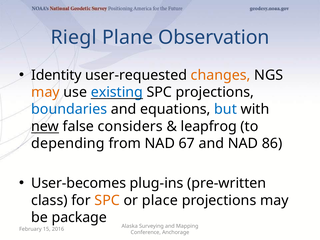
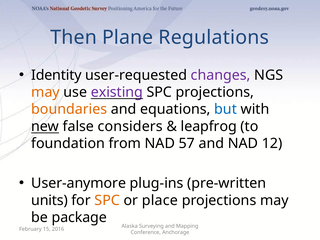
Riegl: Riegl -> Then
Observation: Observation -> Regulations
changes colour: orange -> purple
existing colour: blue -> purple
boundaries colour: blue -> orange
depending: depending -> foundation
67: 67 -> 57
86: 86 -> 12
User-becomes: User-becomes -> User-anymore
class: class -> units
